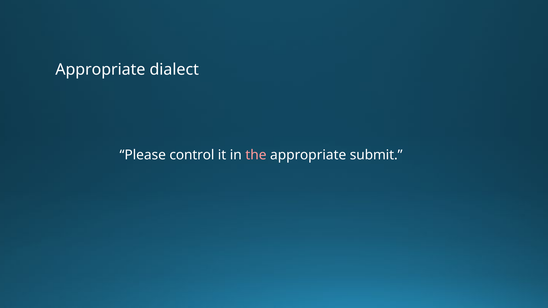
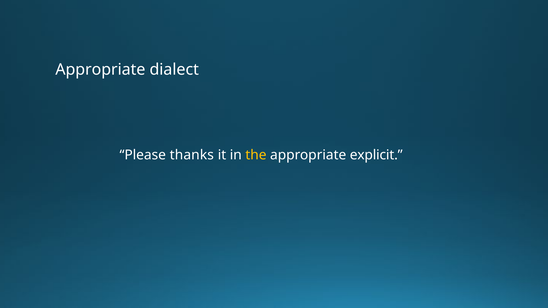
control: control -> thanks
the colour: pink -> yellow
submit: submit -> explicit
